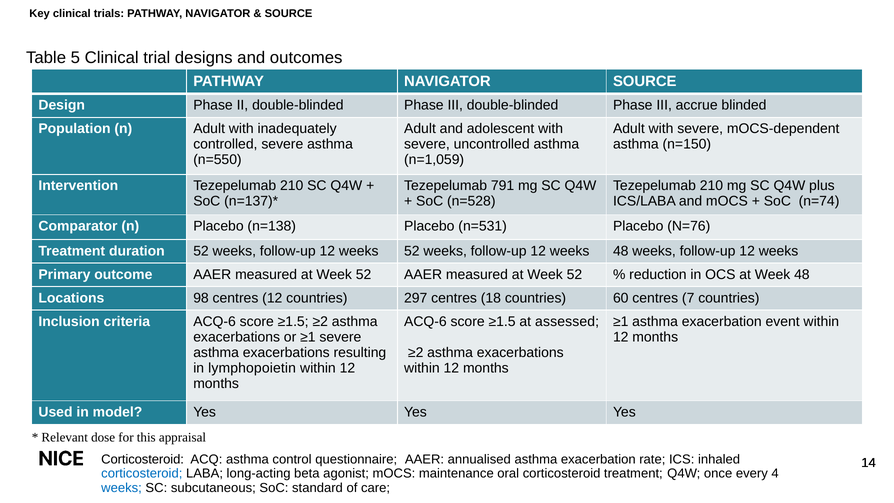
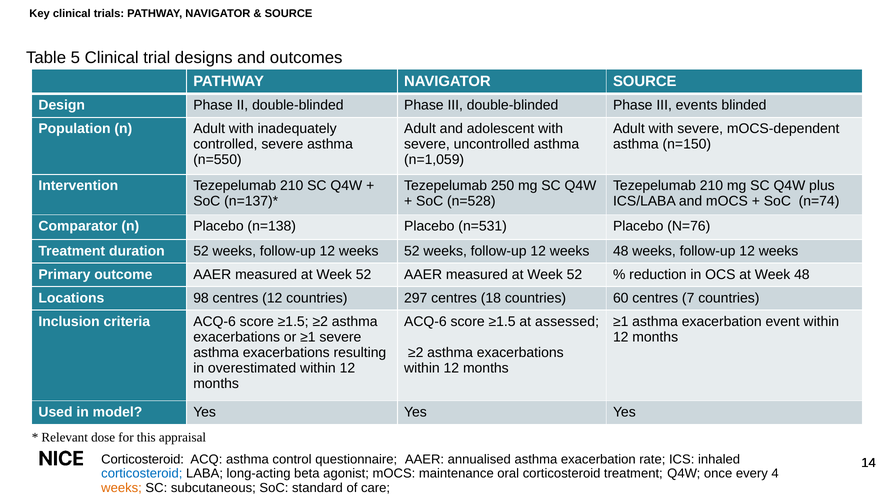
accrue: accrue -> events
791: 791 -> 250
lymphopoietin: lymphopoietin -> overestimated
weeks at (122, 488) colour: blue -> orange
